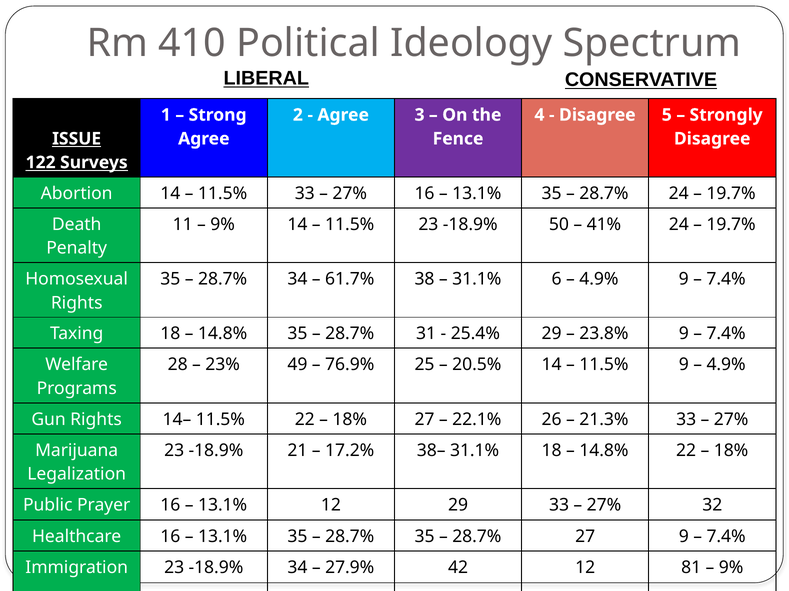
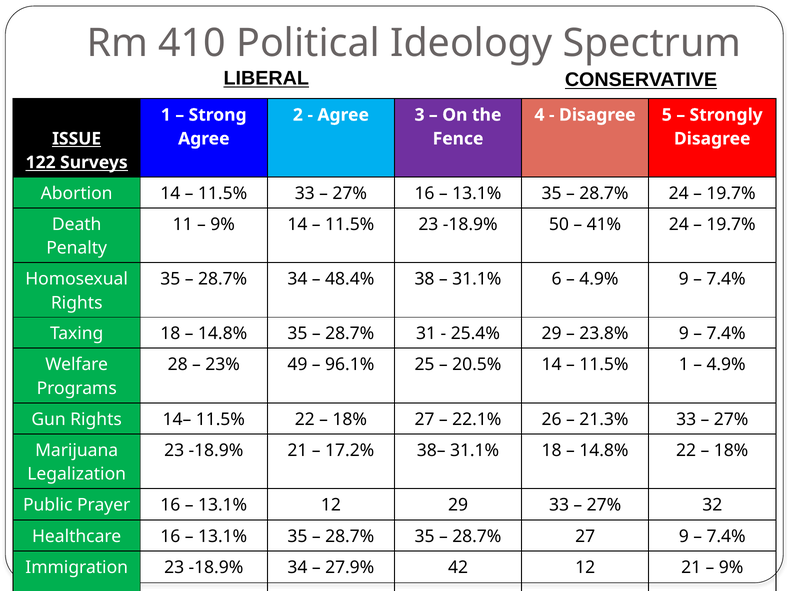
61.7%: 61.7% -> 48.4%
76.9%: 76.9% -> 96.1%
11.5% 9: 9 -> 1
12 81: 81 -> 21
